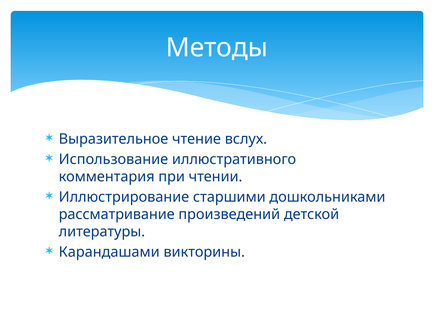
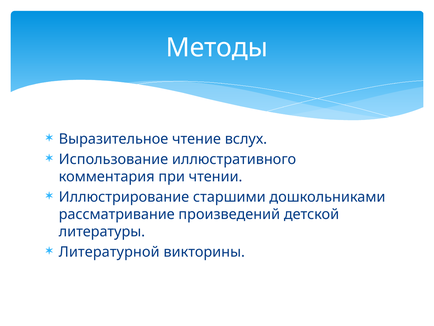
Карандашами: Карандашами -> Литературной
